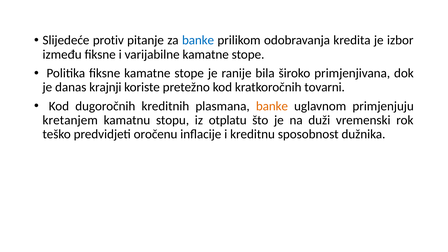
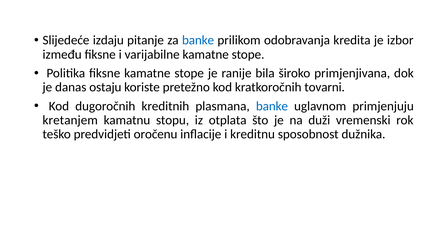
protiv: protiv -> izdaju
krajnji: krajnji -> ostaju
banke at (272, 106) colour: orange -> blue
otplatu: otplatu -> otplata
